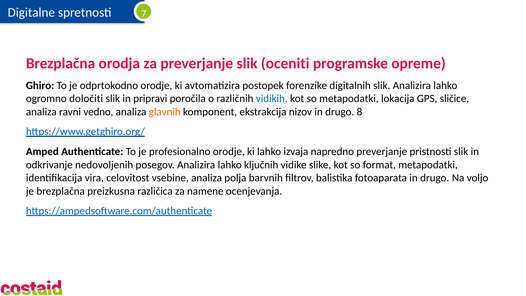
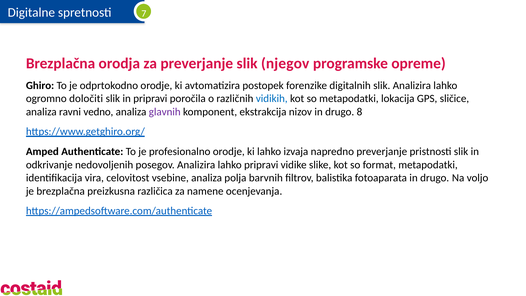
oceniti: oceniti -> njegov
glavnih colour: orange -> purple
lahko ključnih: ključnih -> pripravi
